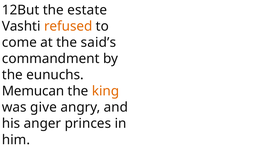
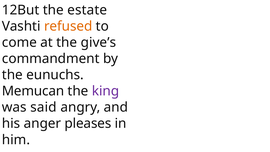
said’s: said’s -> give’s
king colour: orange -> purple
give: give -> said
princes: princes -> pleases
